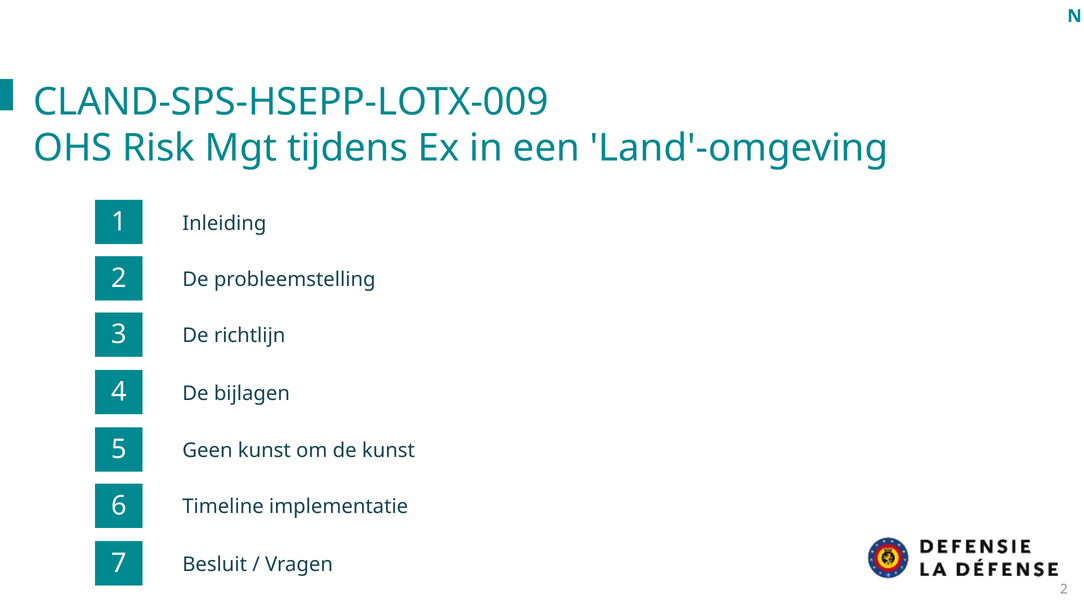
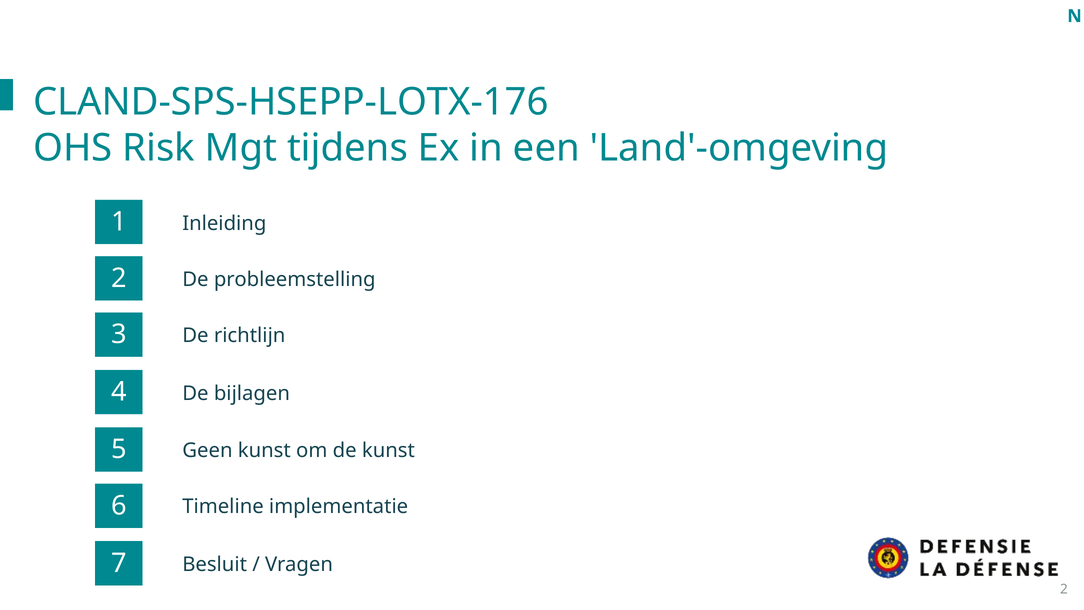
CLAND-SPS-HSEPP-LOTX-009: CLAND-SPS-HSEPP-LOTX-009 -> CLAND-SPS-HSEPP-LOTX-176
